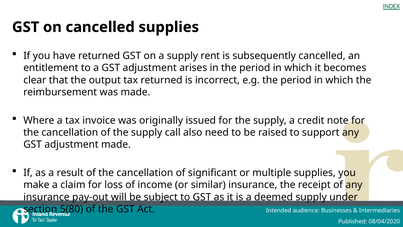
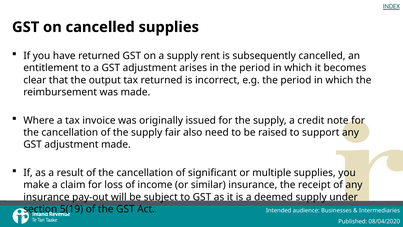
call: call -> fair
5(80: 5(80 -> 5(19
